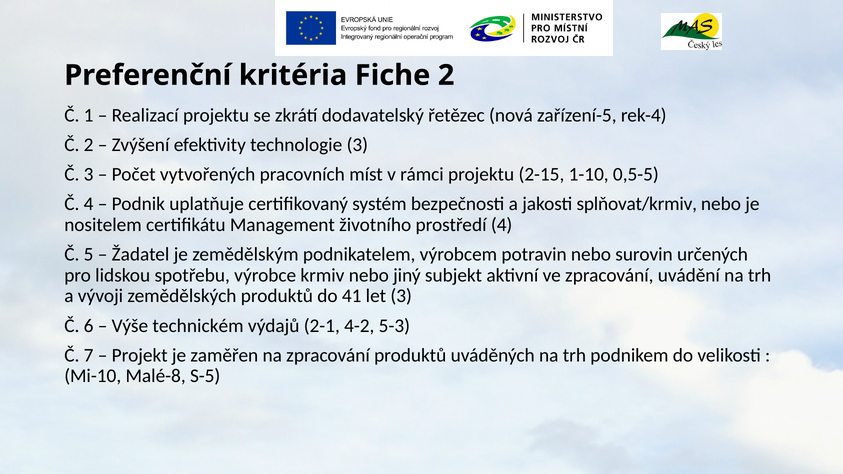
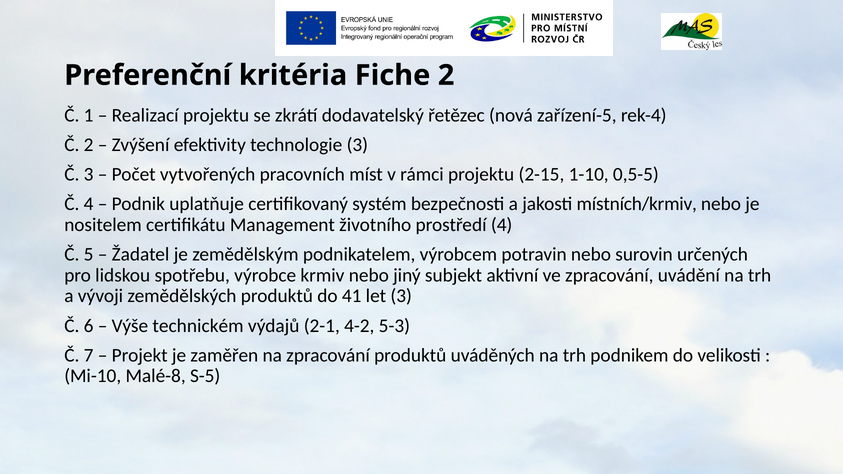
splňovat/krmiv: splňovat/krmiv -> místních/krmiv
